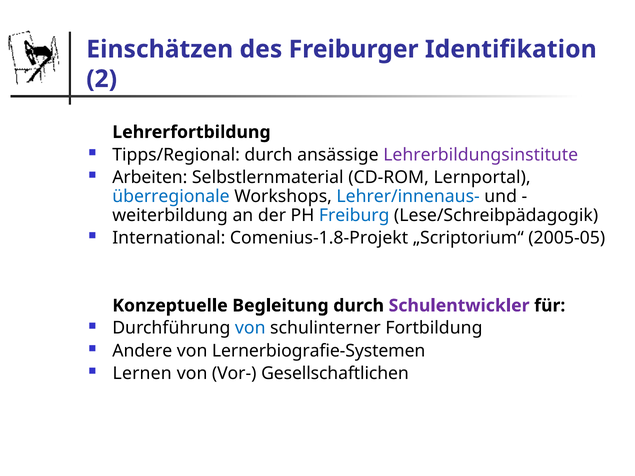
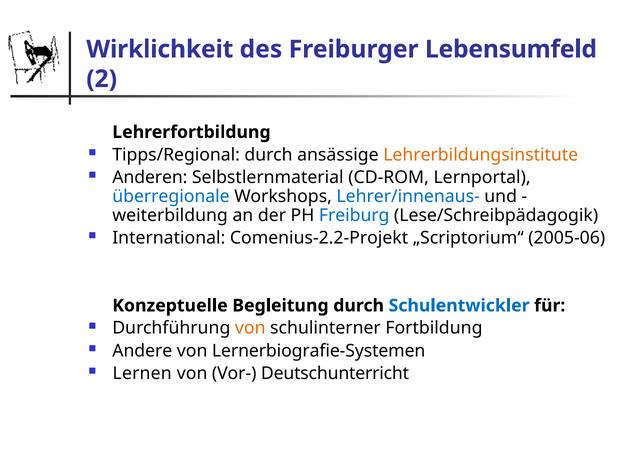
Einschätzen: Einschätzen -> Wirklichkeit
Identifikation: Identifikation -> Lebensumfeld
Lehrerbildungsinstitute colour: purple -> orange
Arbeiten: Arbeiten -> Anderen
Comenius-1.8-Projekt: Comenius-1.8-Projekt -> Comenius-2.2-Projekt
2005-05: 2005-05 -> 2005-06
Schulentwickler colour: purple -> blue
von at (250, 328) colour: blue -> orange
Gesellschaftlichen: Gesellschaftlichen -> Deutschunterricht
